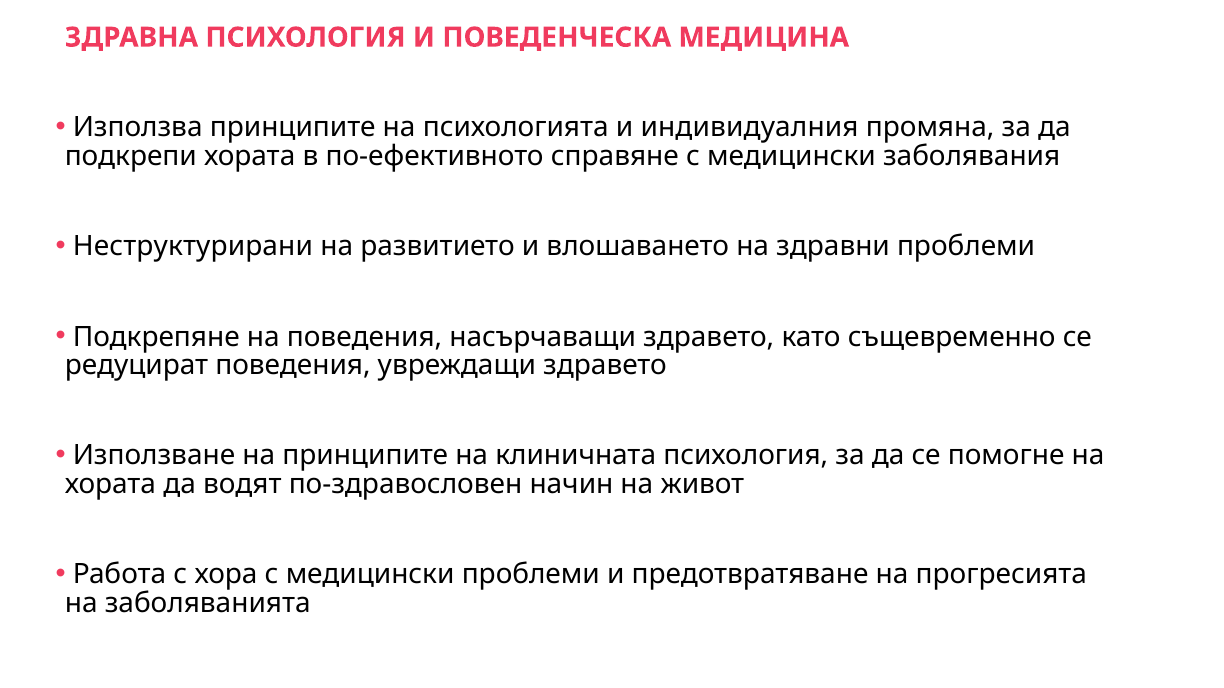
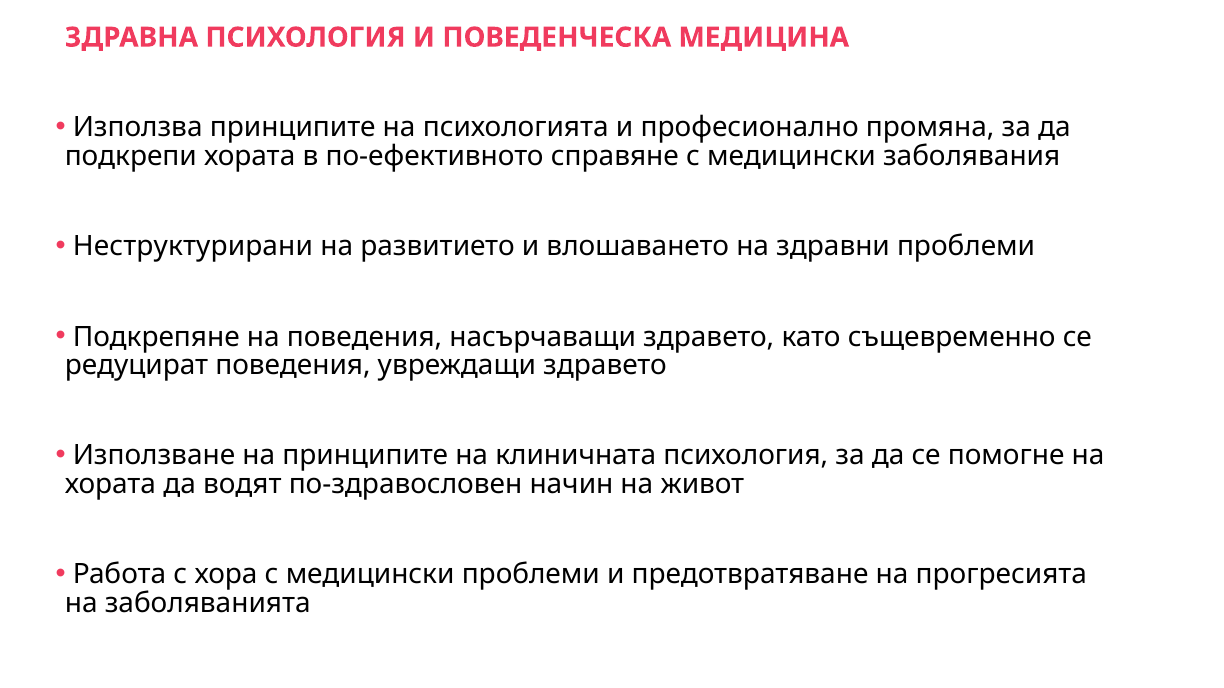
индивидуалния: индивидуалния -> професионално
